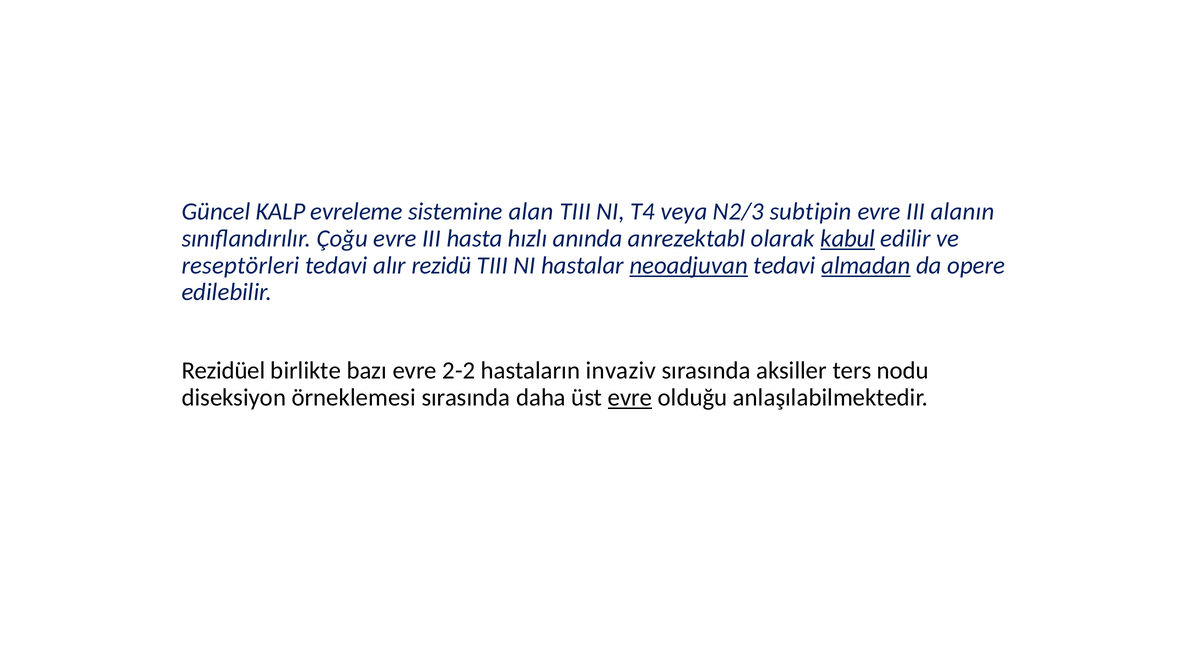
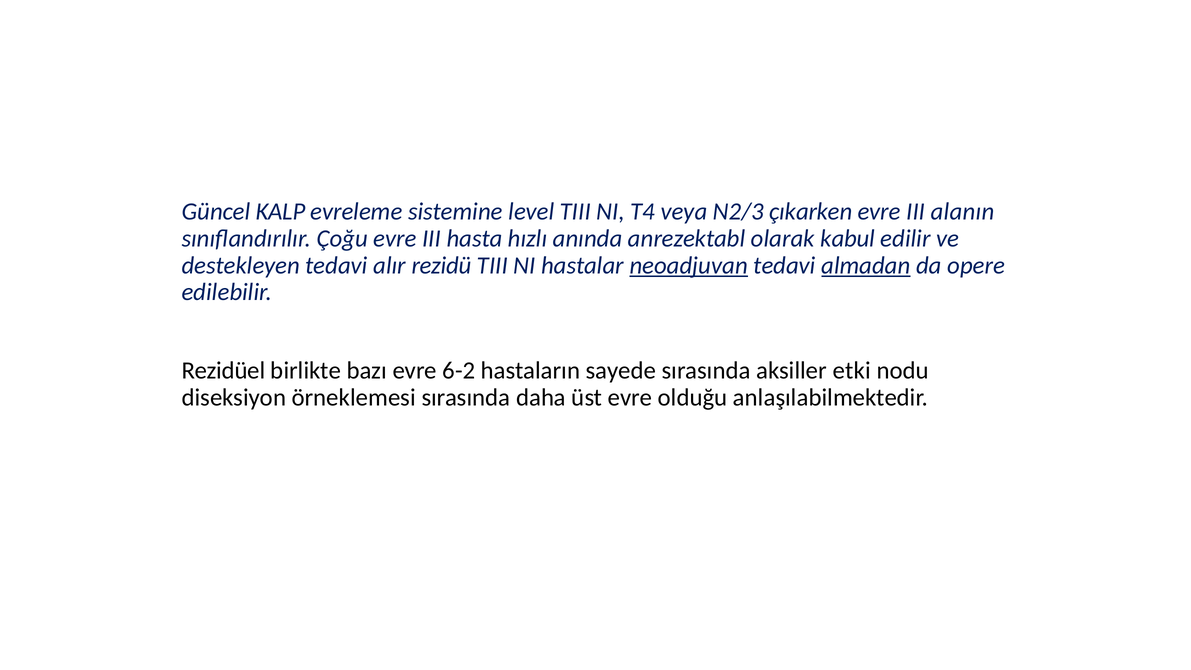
alan: alan -> level
subtipin: subtipin -> çıkarken
kabul underline: present -> none
reseptörleri: reseptörleri -> destekleyen
2-2: 2-2 -> 6-2
invaziv: invaziv -> sayede
ters: ters -> etki
evre at (630, 398) underline: present -> none
